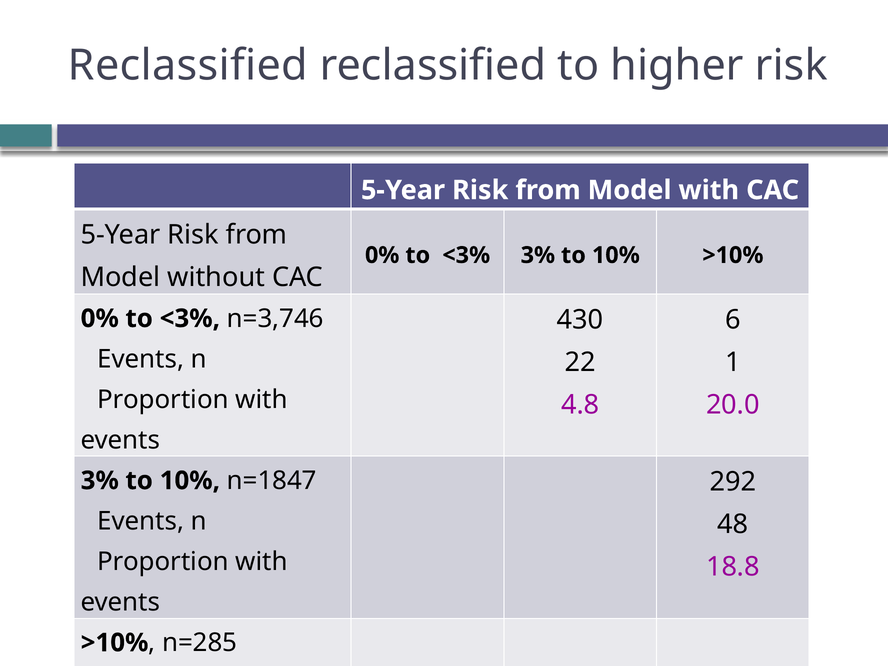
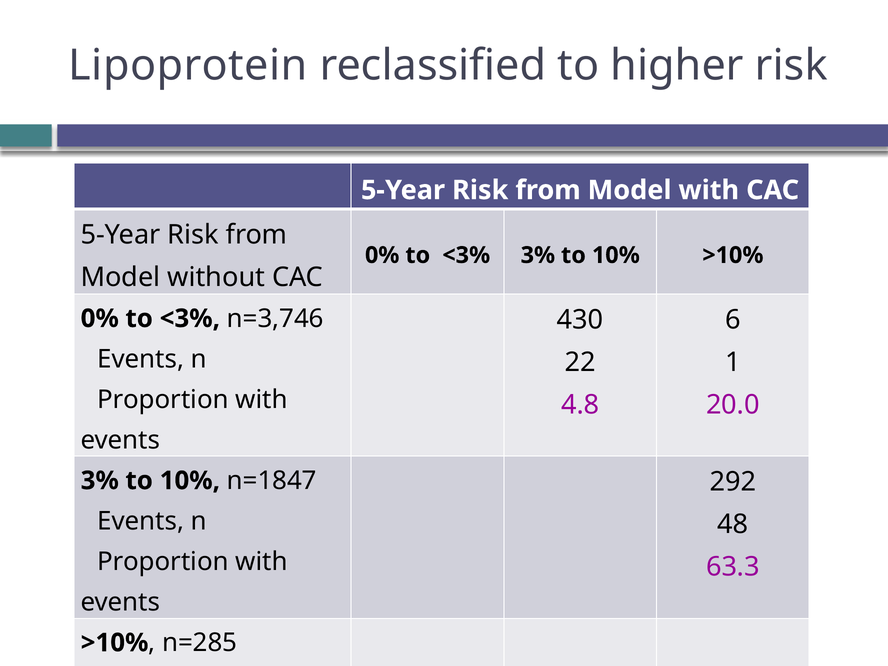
Reclassified at (188, 65): Reclassified -> Lipoprotein
18.8: 18.8 -> 63.3
